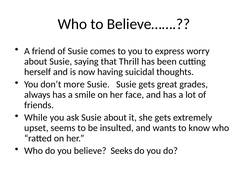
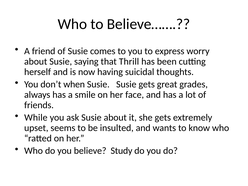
more: more -> when
Seeks: Seeks -> Study
